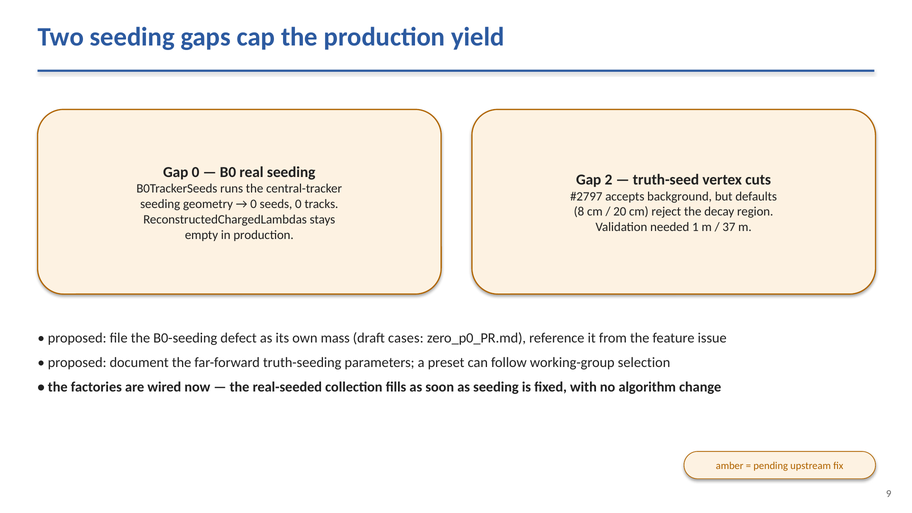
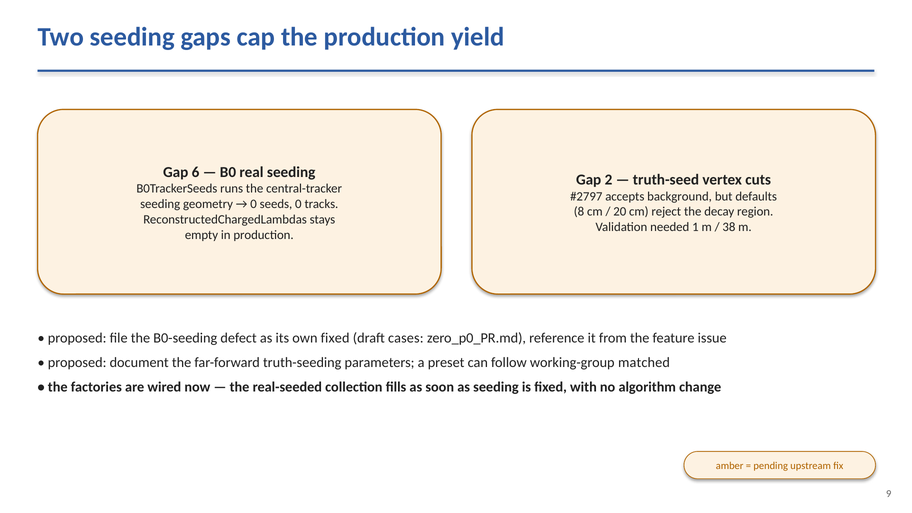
Gap 0: 0 -> 6
37: 37 -> 38
own mass: mass -> fixed
selection: selection -> matched
